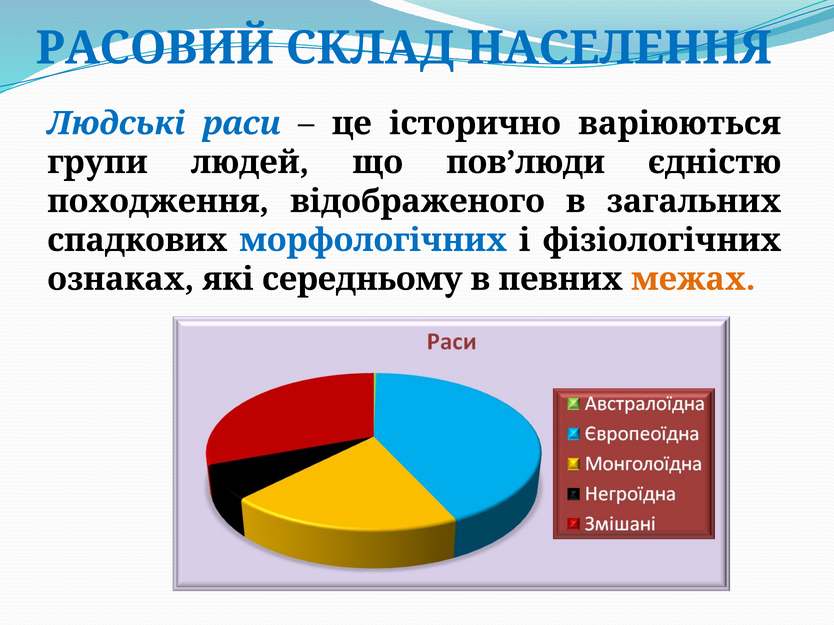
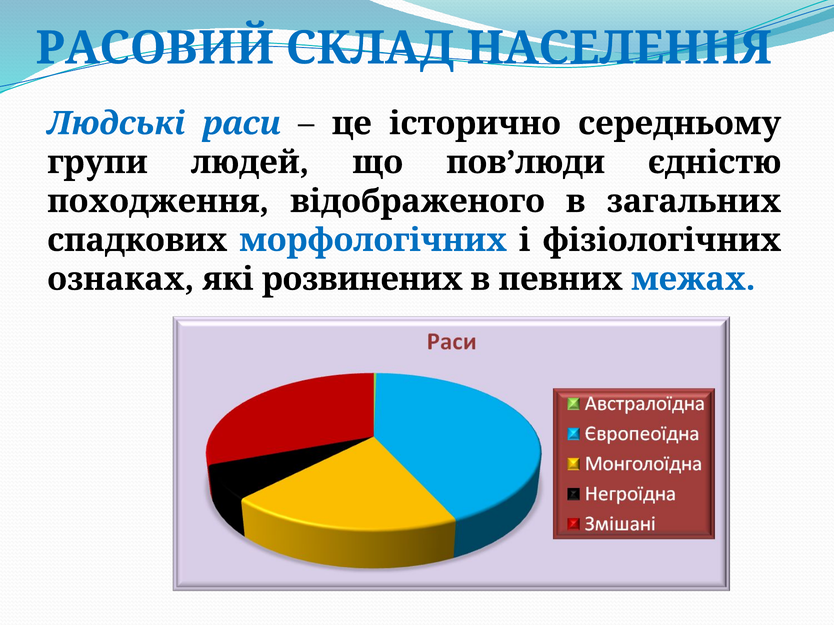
варіюються: варіюються -> середньому
середньому: середньому -> розвинених
межах colour: orange -> blue
